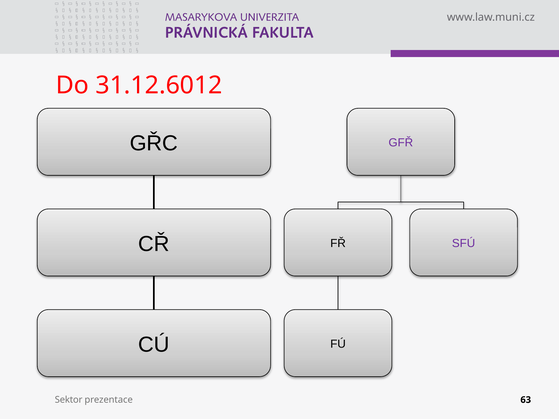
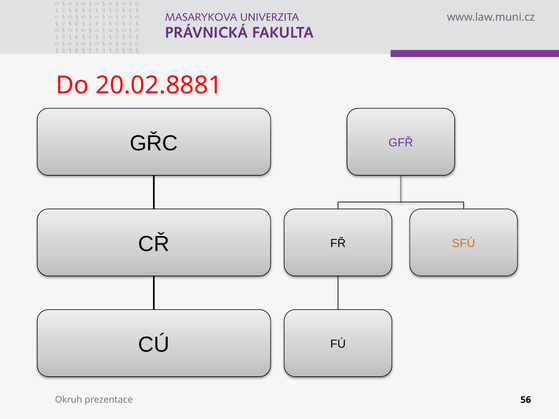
31.12.6012: 31.12.6012 -> 20.02.8881
SFÚ colour: purple -> orange
Sektor: Sektor -> Okruh
63: 63 -> 56
